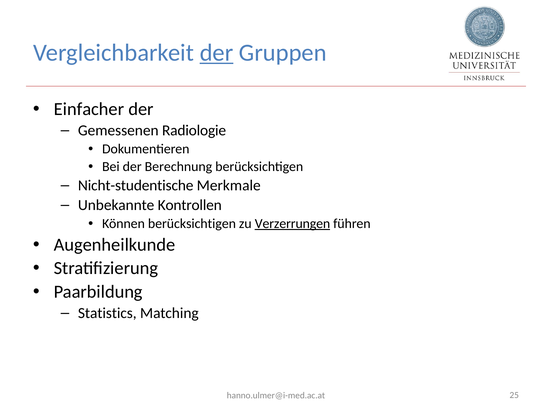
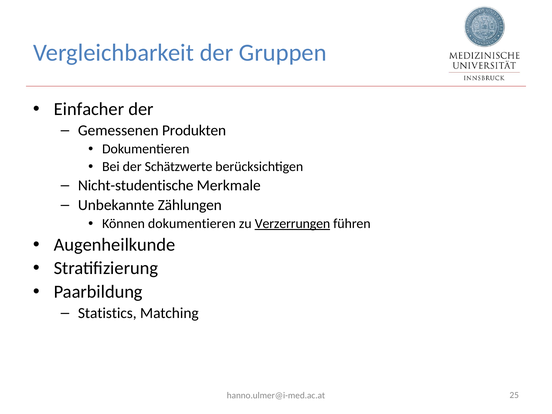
der at (216, 53) underline: present -> none
Radiologie: Radiologie -> Produkten
Berechnung: Berechnung -> Schätzwerte
Kontrollen: Kontrollen -> Zählungen
Können berücksichtigen: berücksichtigen -> dokumentieren
